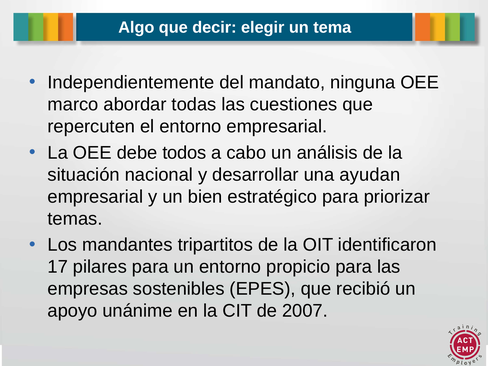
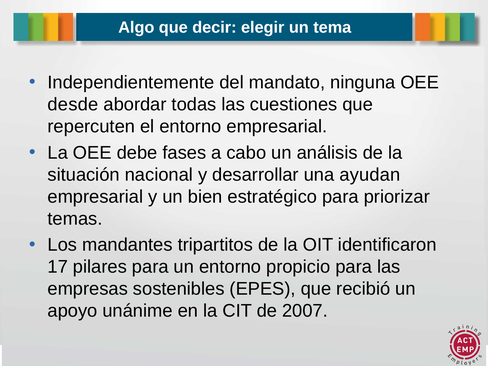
marco: marco -> desde
todos: todos -> fases
